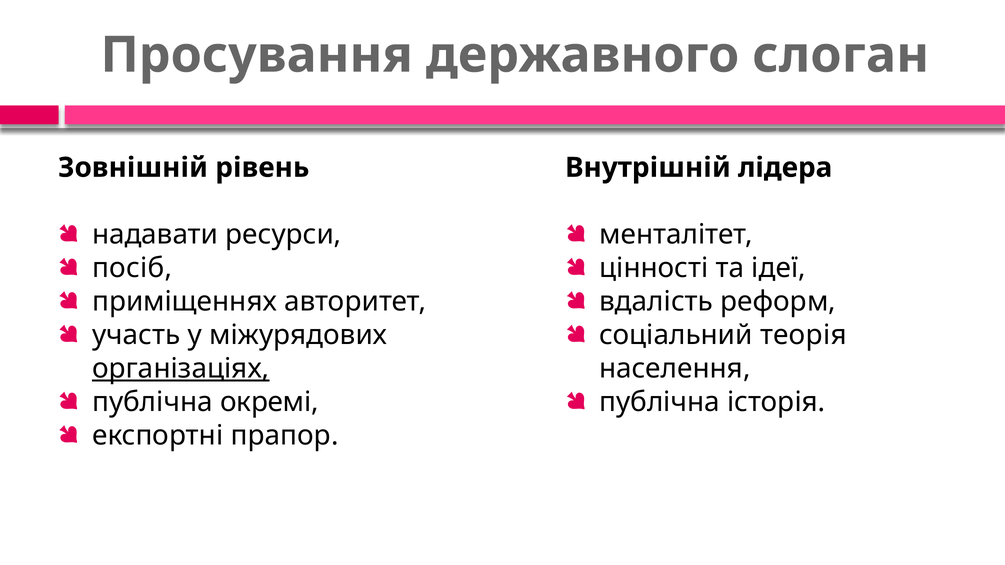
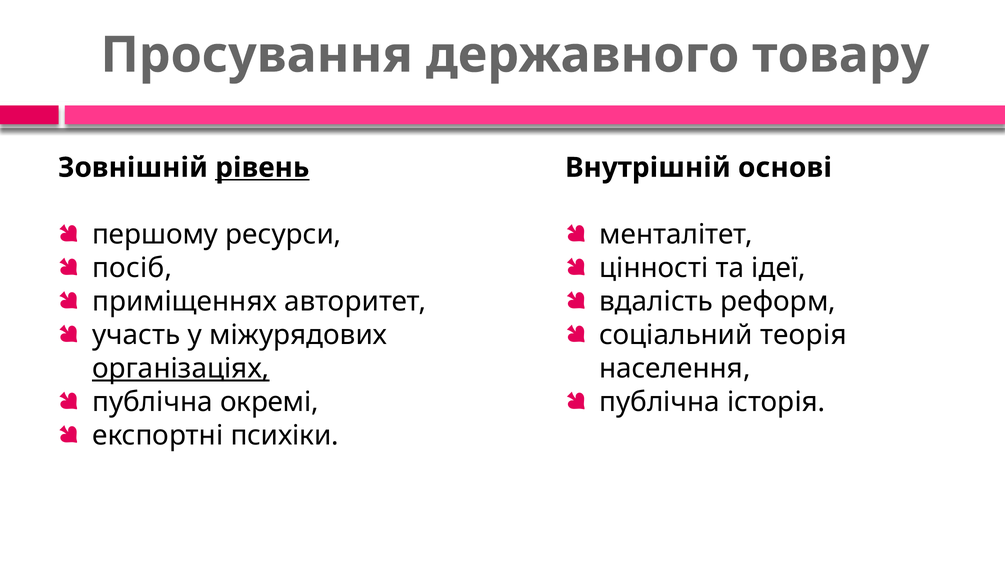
слоган: слоган -> товару
рівень underline: none -> present
лідера: лідера -> основі
надавати: надавати -> першому
прапор: прапор -> психіки
